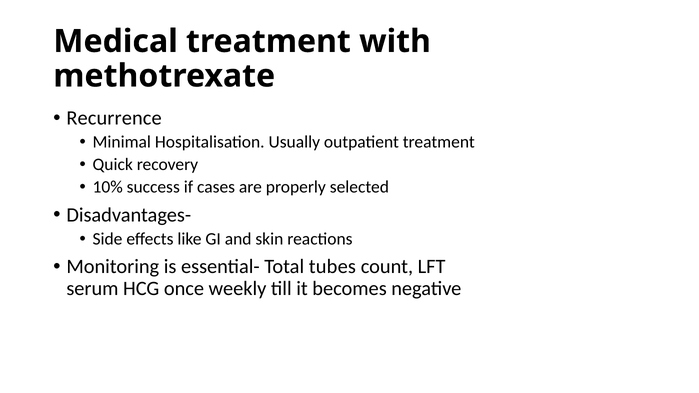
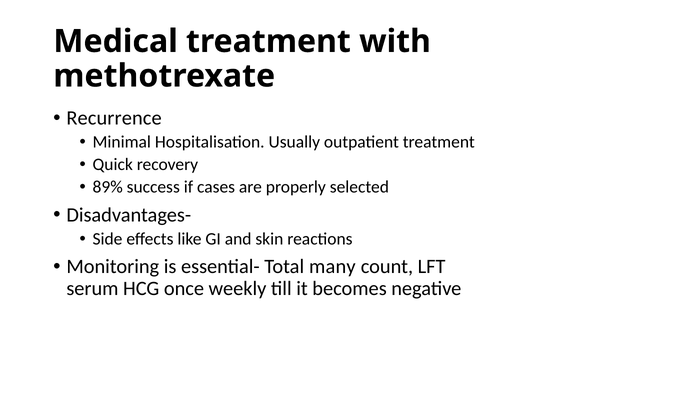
10%: 10% -> 89%
tubes: tubes -> many
